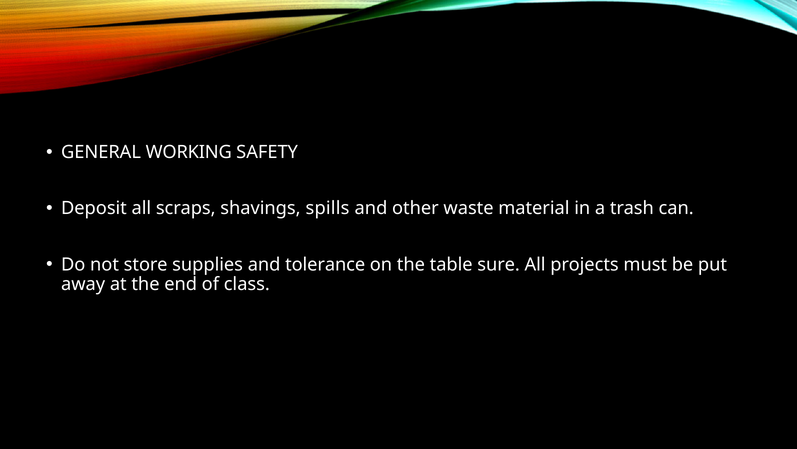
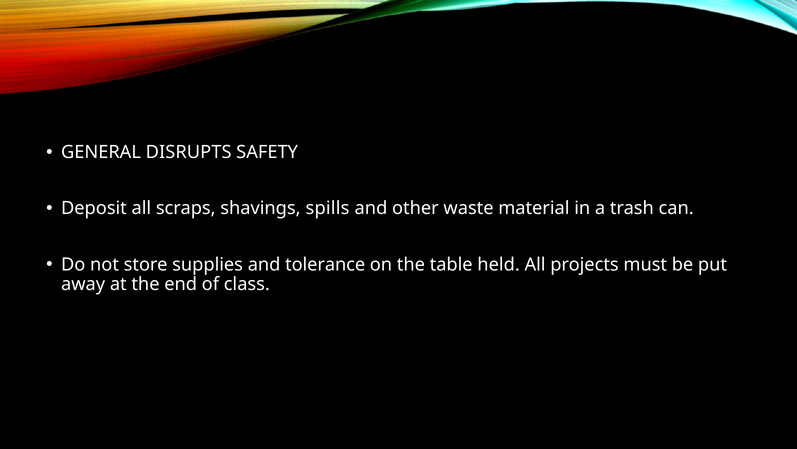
WORKING: WORKING -> DISRUPTS
sure: sure -> held
